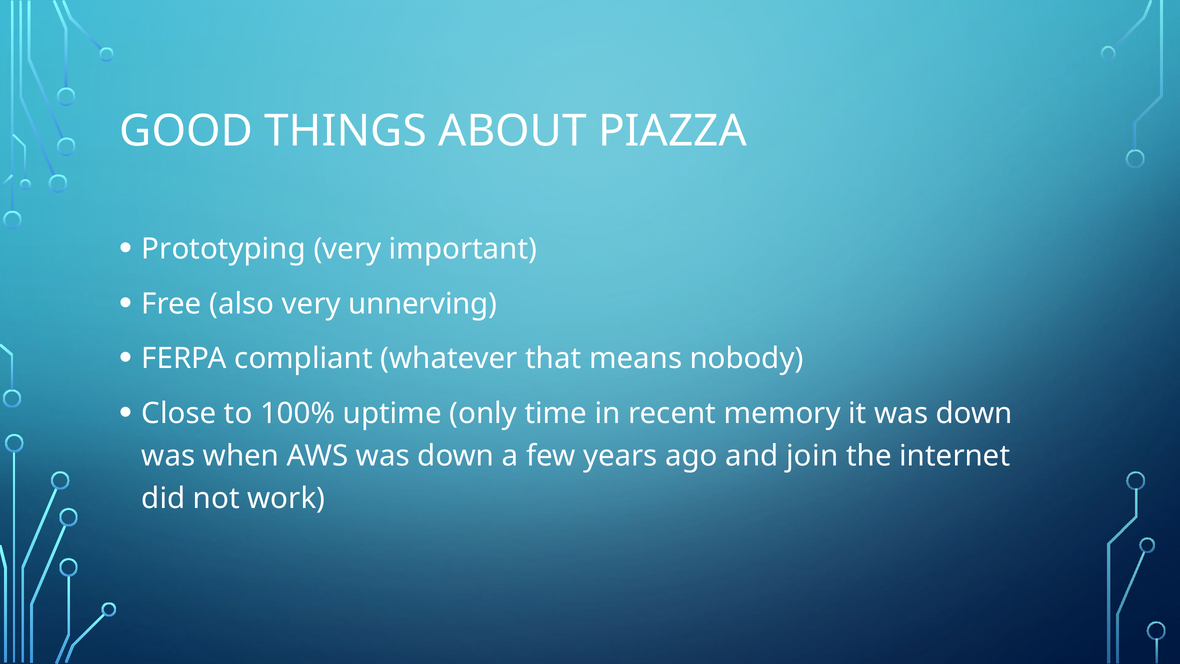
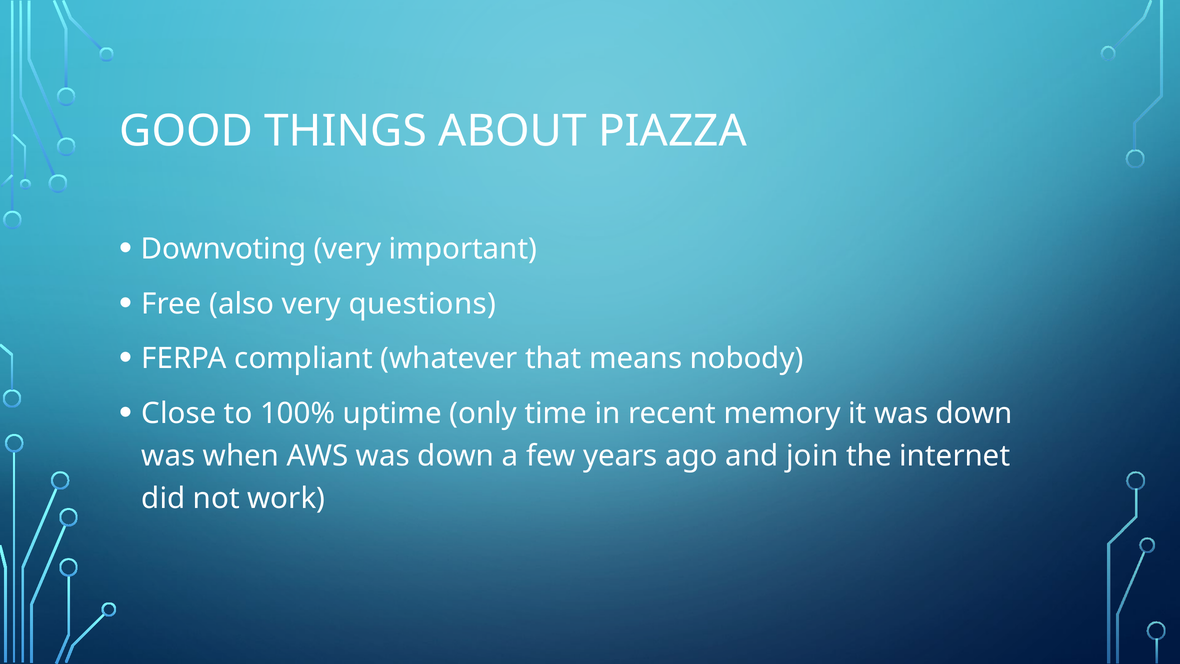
Prototyping: Prototyping -> Downvoting
unnerving: unnerving -> questions
